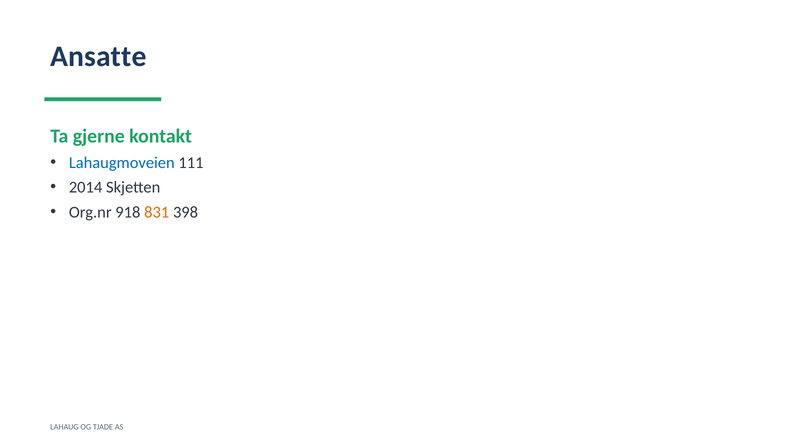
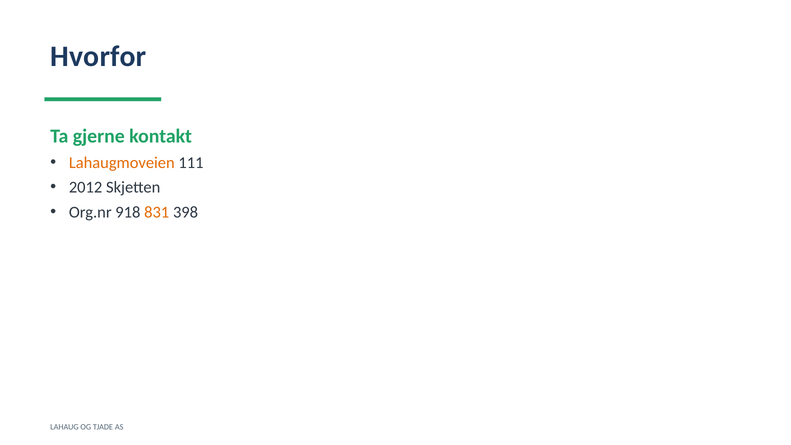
Ansatte: Ansatte -> Hvorfor
Lahaugmoveien colour: blue -> orange
2014: 2014 -> 2012
